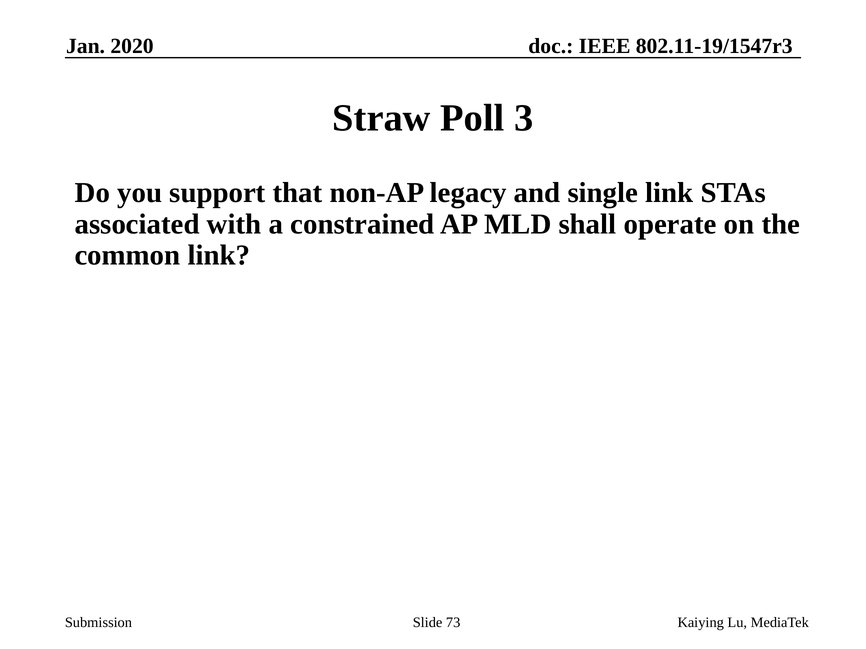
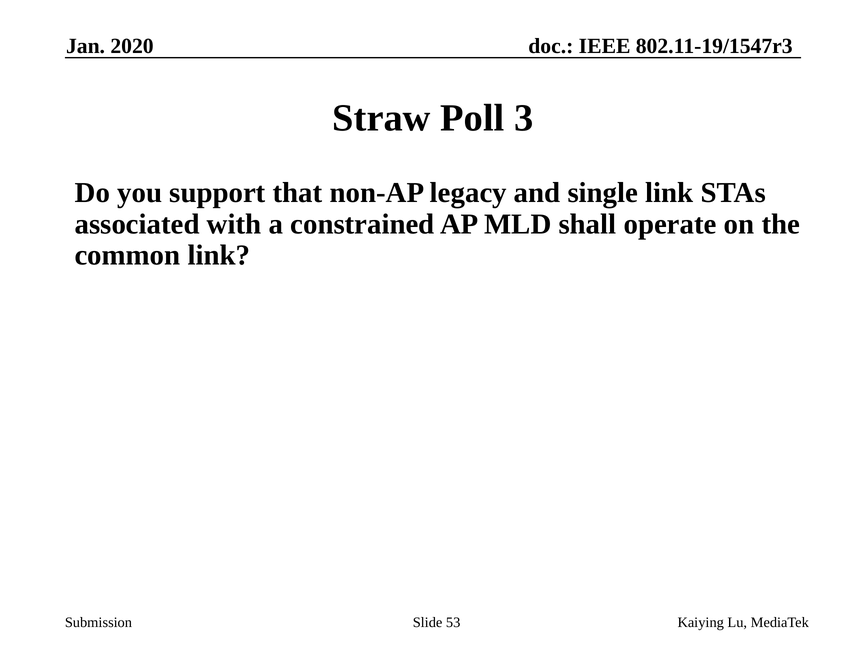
73: 73 -> 53
